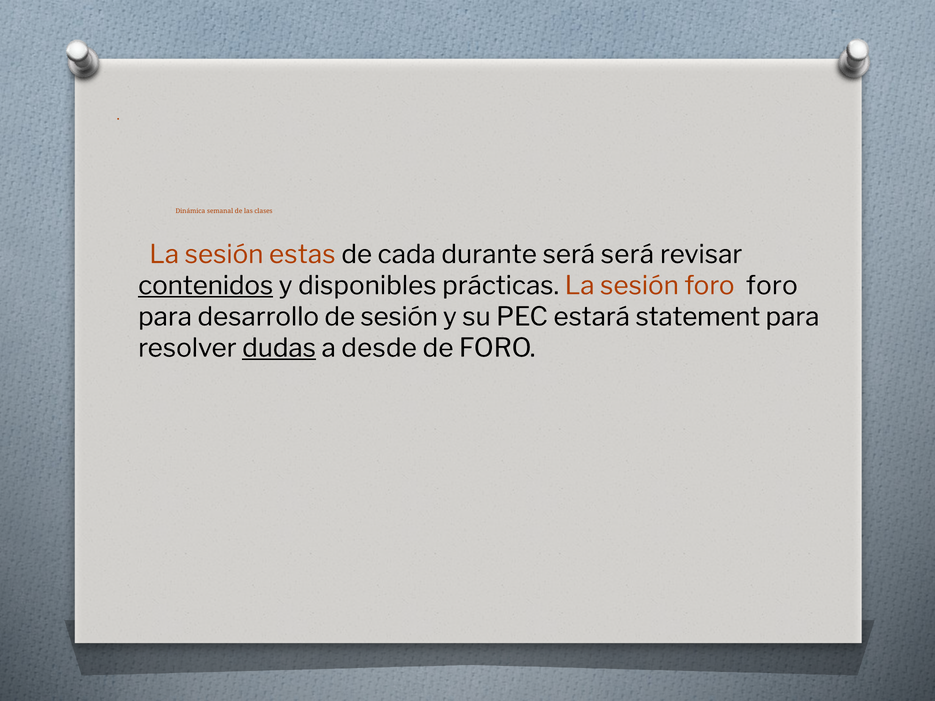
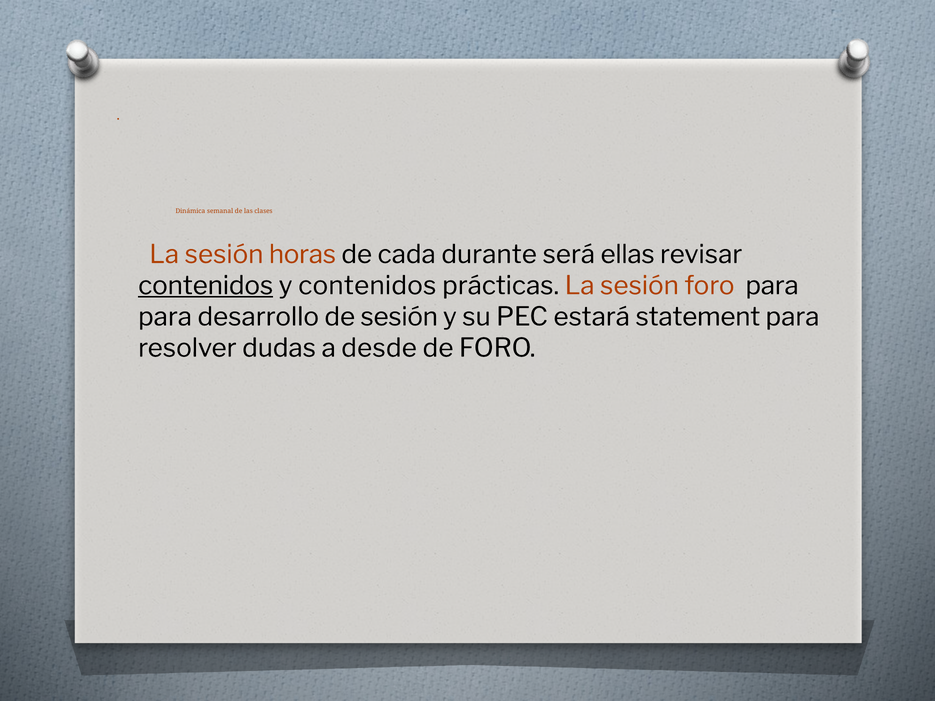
estas: estas -> horas
será será: será -> ellas
y disponibles: disponibles -> contenidos
foro foro: foro -> para
dudas underline: present -> none
